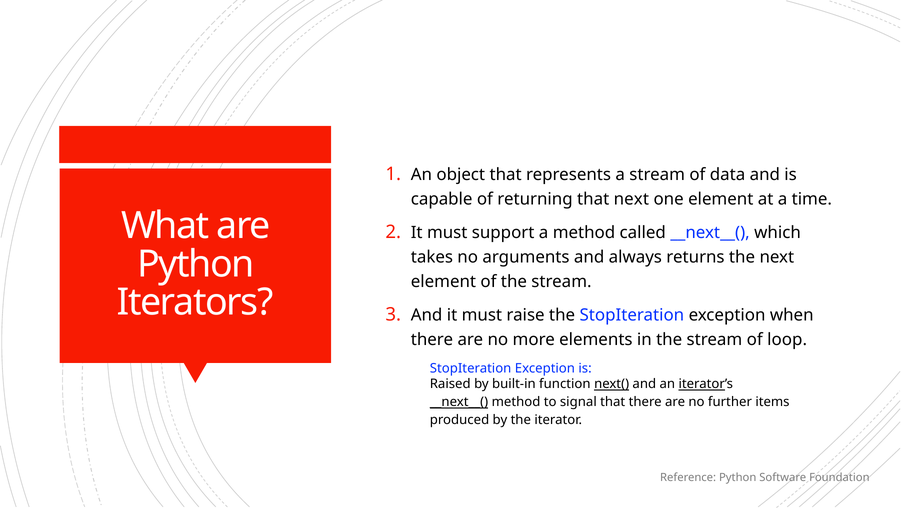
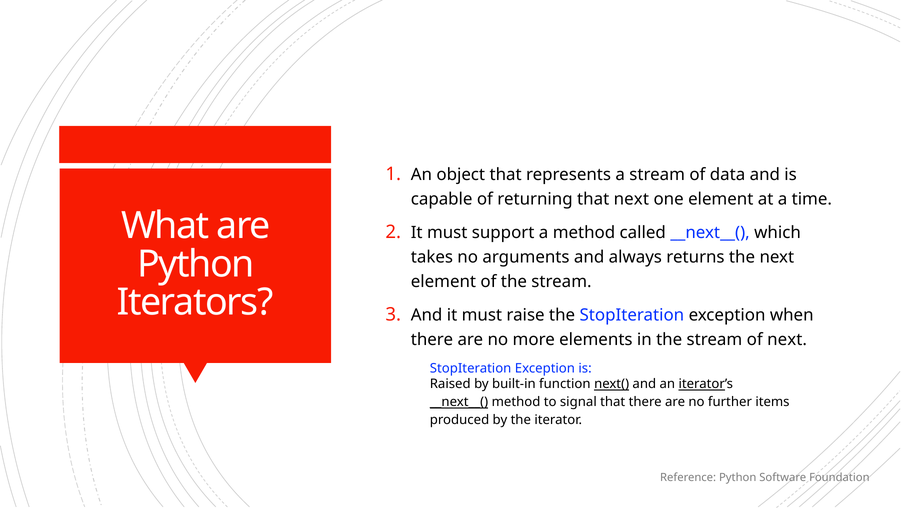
of loop: loop -> next
